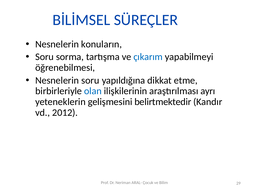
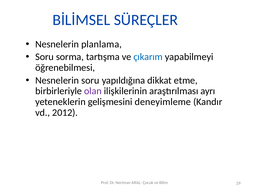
konuların: konuların -> planlama
olan colour: blue -> purple
belirtmektedir: belirtmektedir -> deneyimleme
